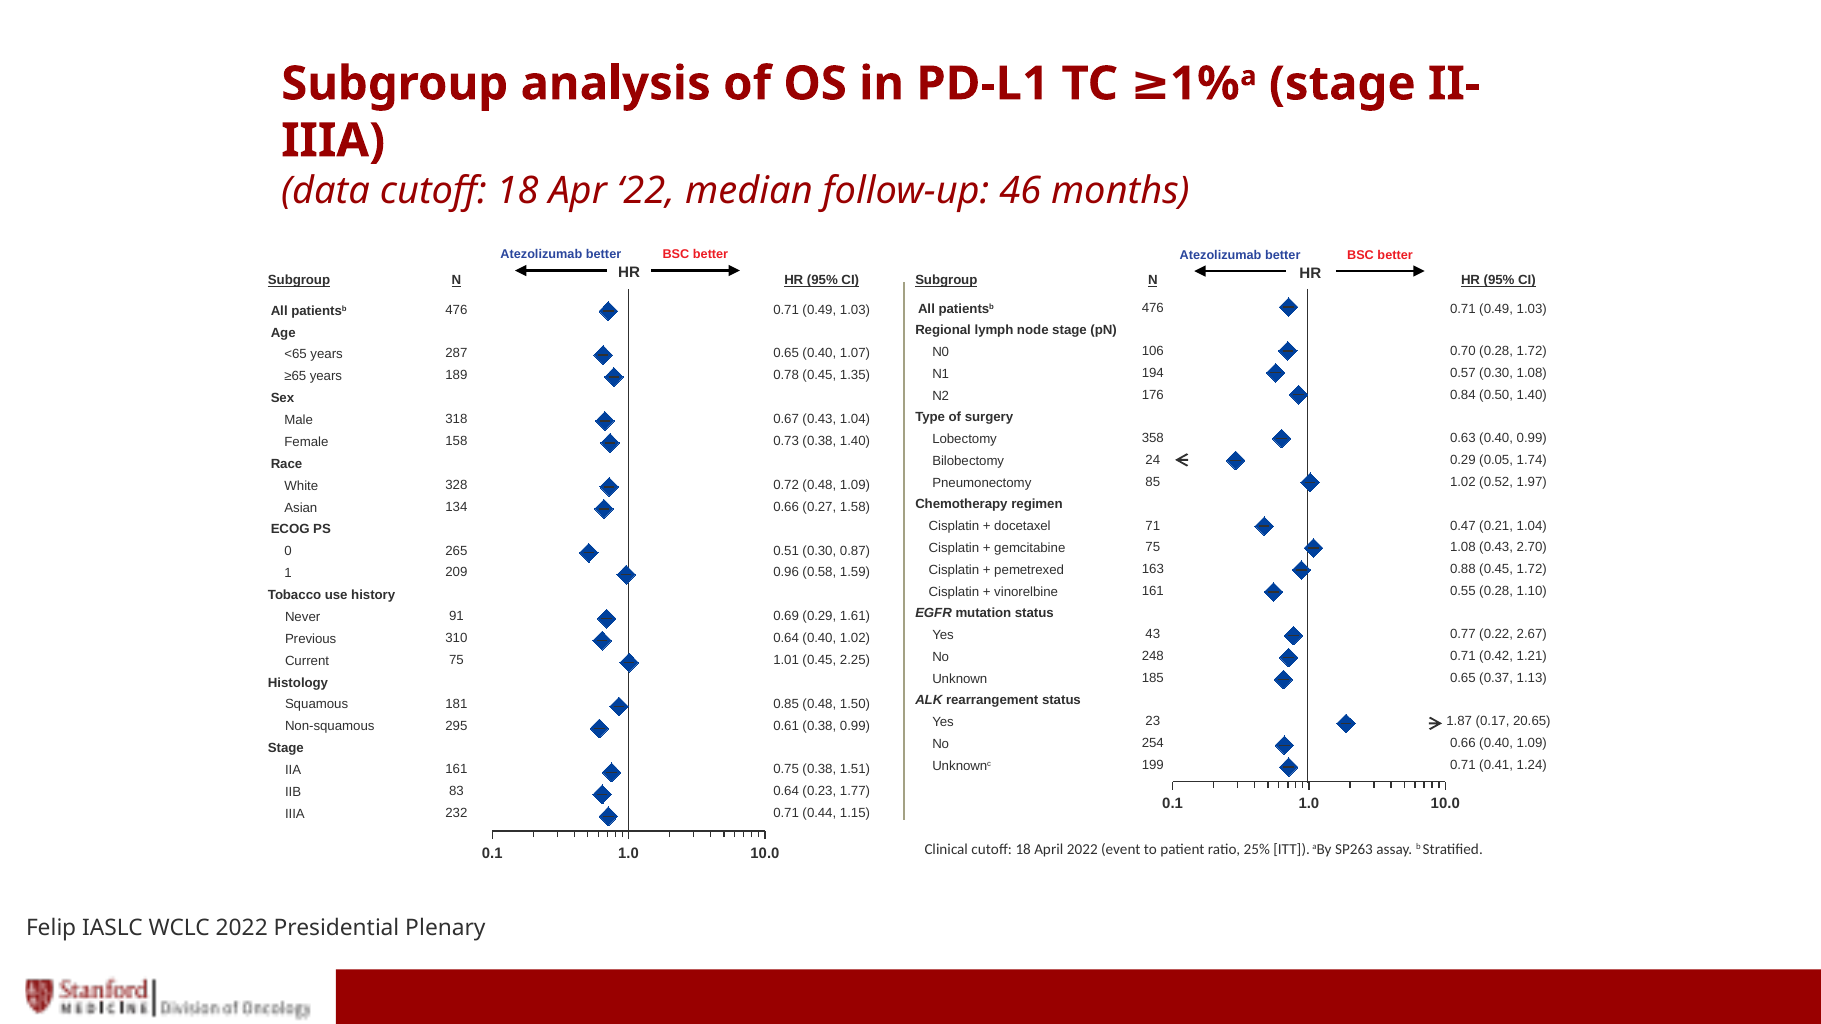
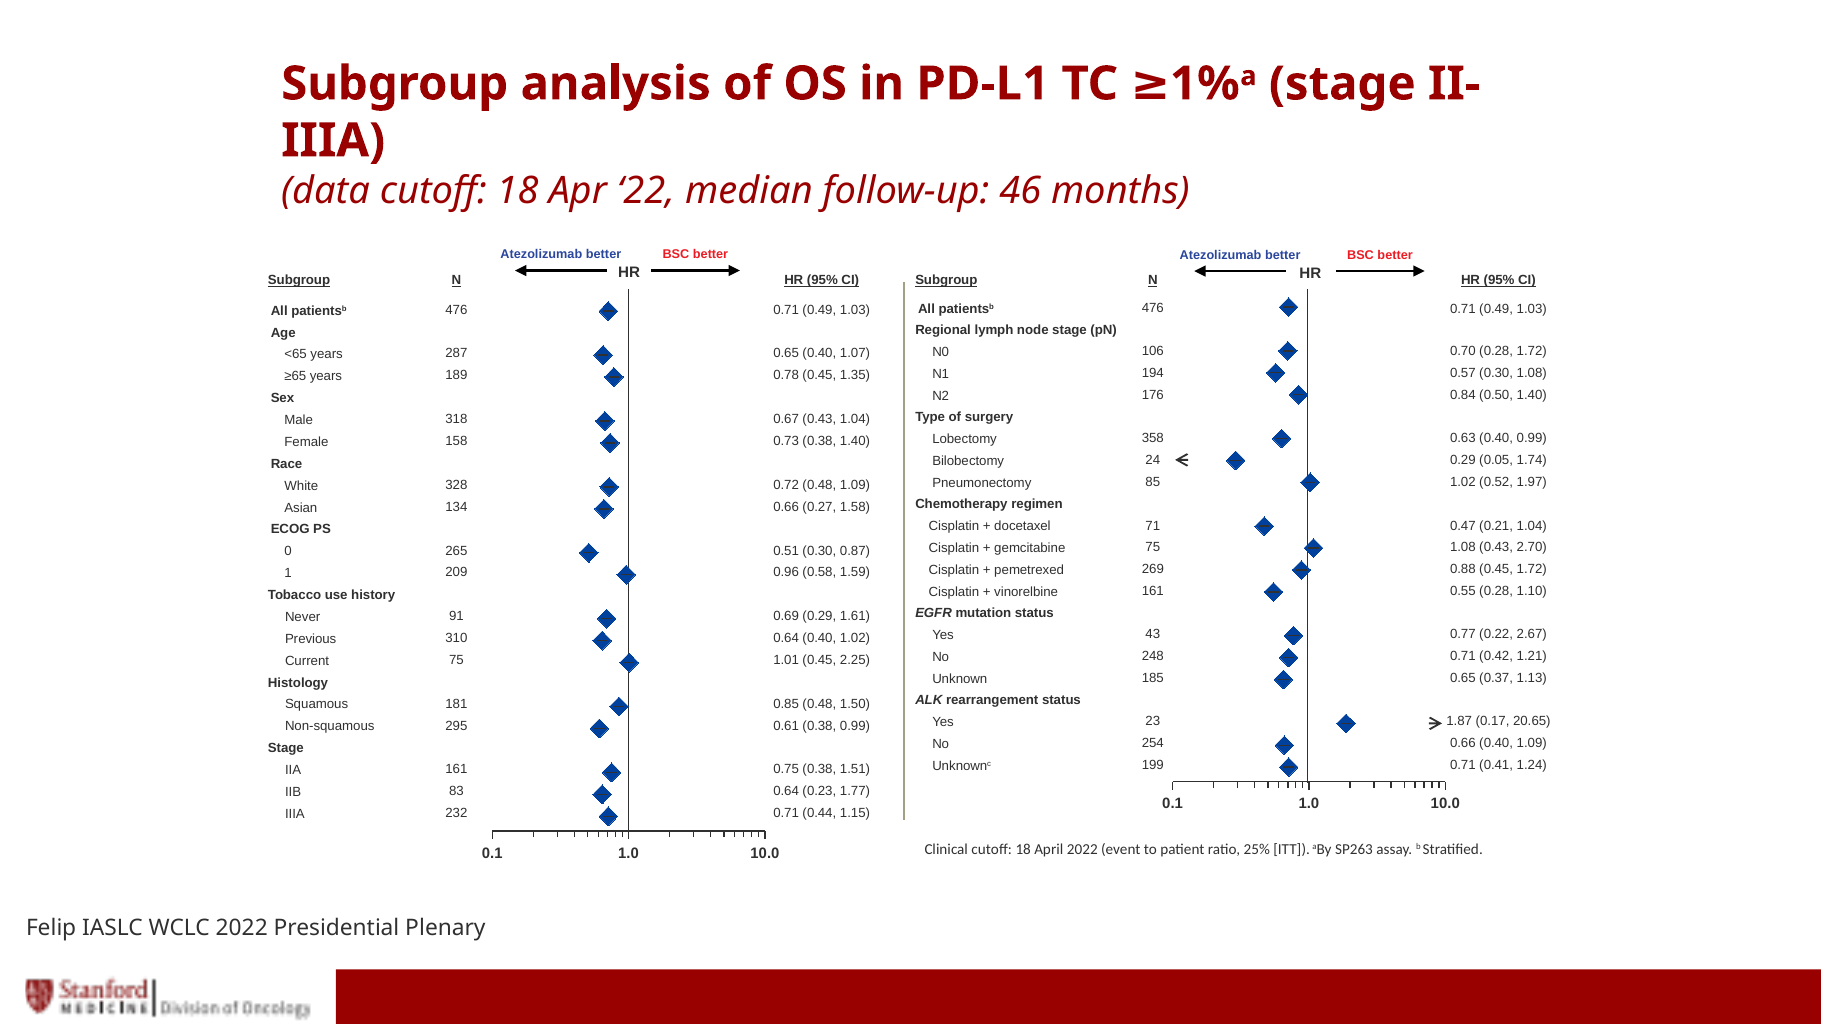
163: 163 -> 269
